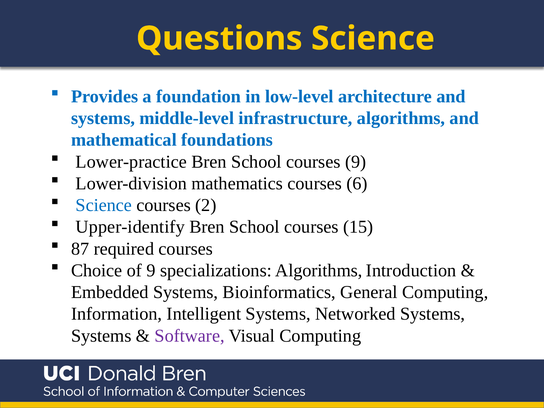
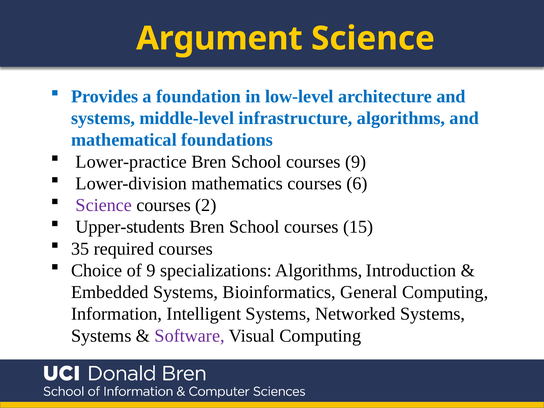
Questions: Questions -> Argument
Science at (104, 205) colour: blue -> purple
Upper-identify: Upper-identify -> Upper-students
87: 87 -> 35
